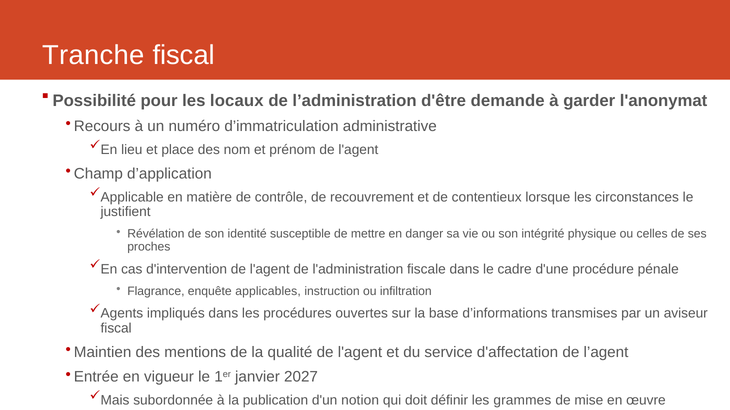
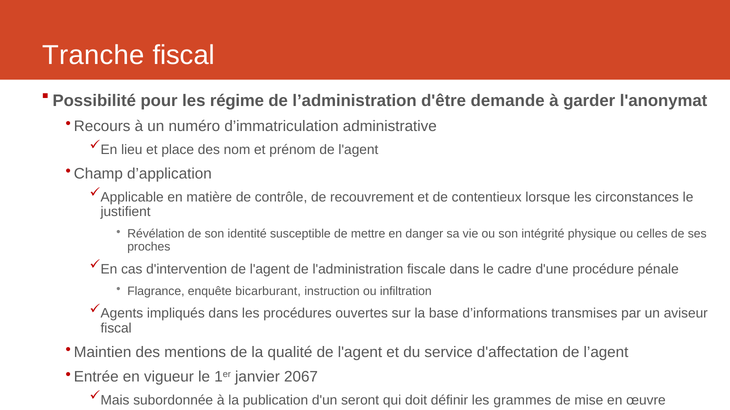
locaux: locaux -> régime
applicables: applicables -> bicarburant
2027: 2027 -> 2067
notion: notion -> seront
